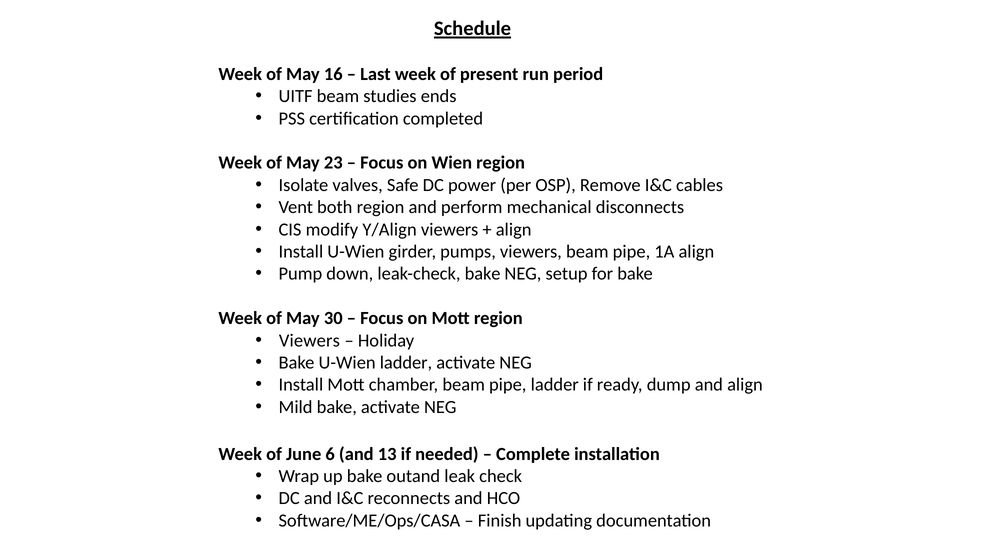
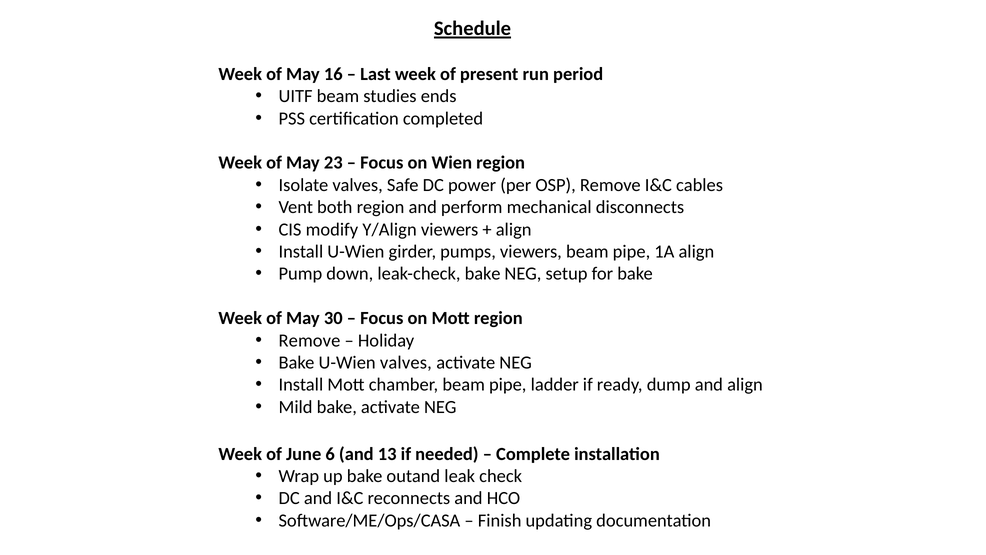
Viewers at (309, 340): Viewers -> Remove
U-Wien ladder: ladder -> valves
